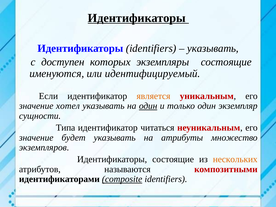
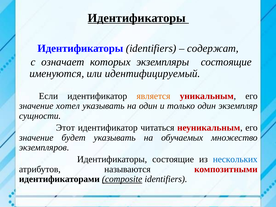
указывать at (213, 48): указывать -> содержат
доступен: доступен -> означает
один at (148, 106) underline: present -> none
Типа: Типа -> Этот
атрибуты: атрибуты -> обучаемых
нескольких colour: orange -> blue
